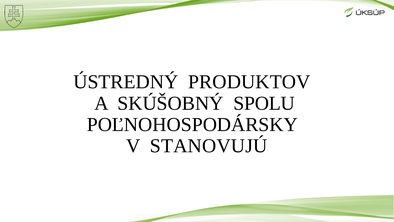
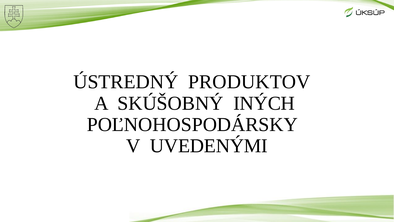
SPOLU: SPOLU -> INÝCH
STANOVUJÚ: STANOVUJÚ -> UVEDENÝMI
